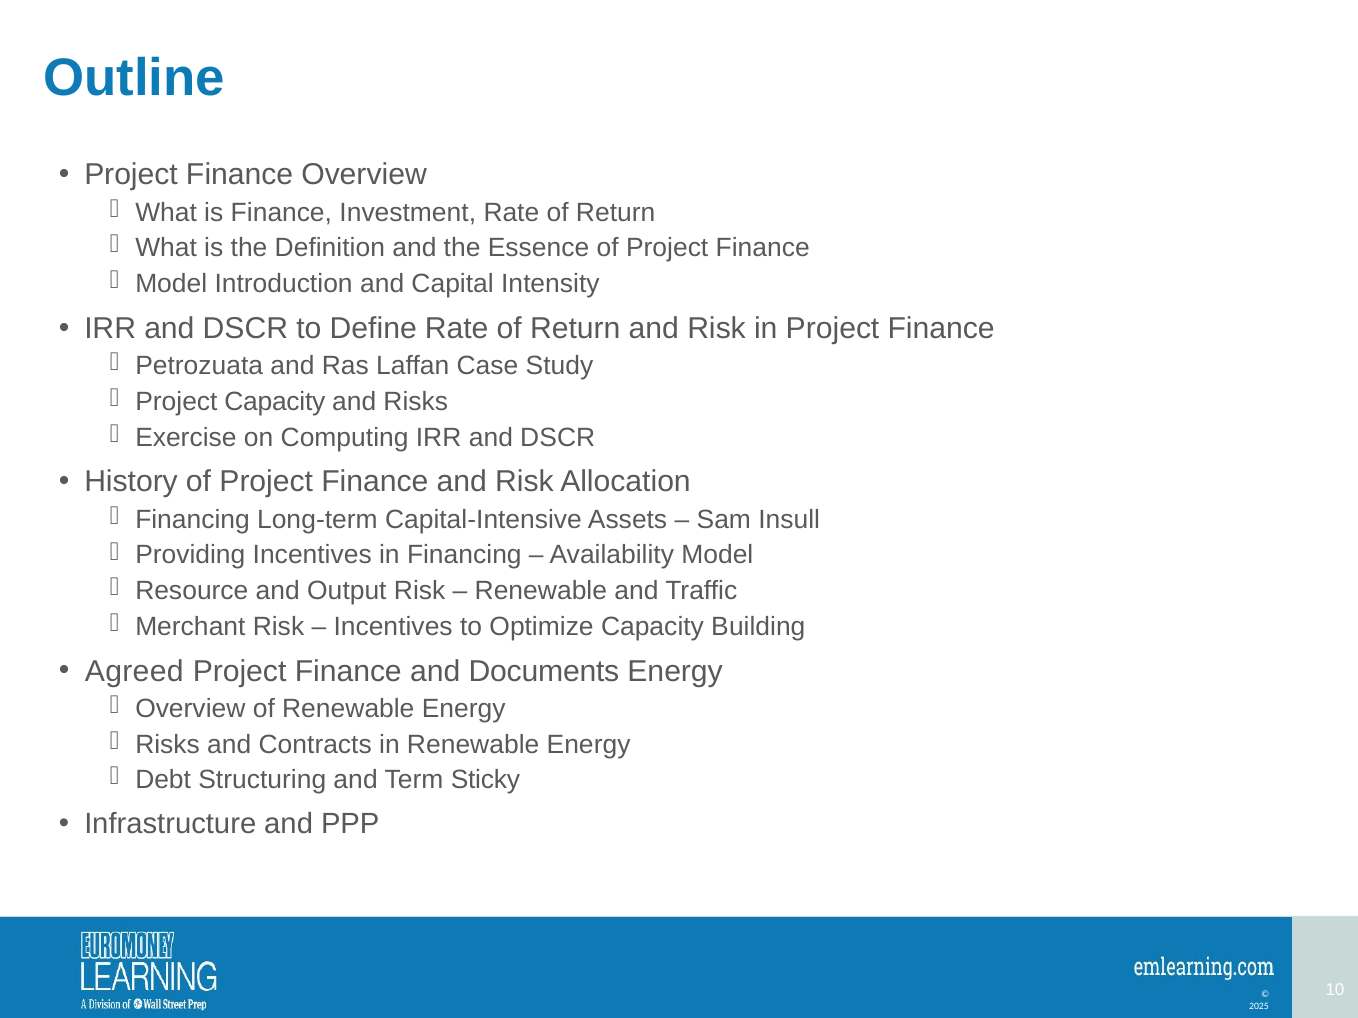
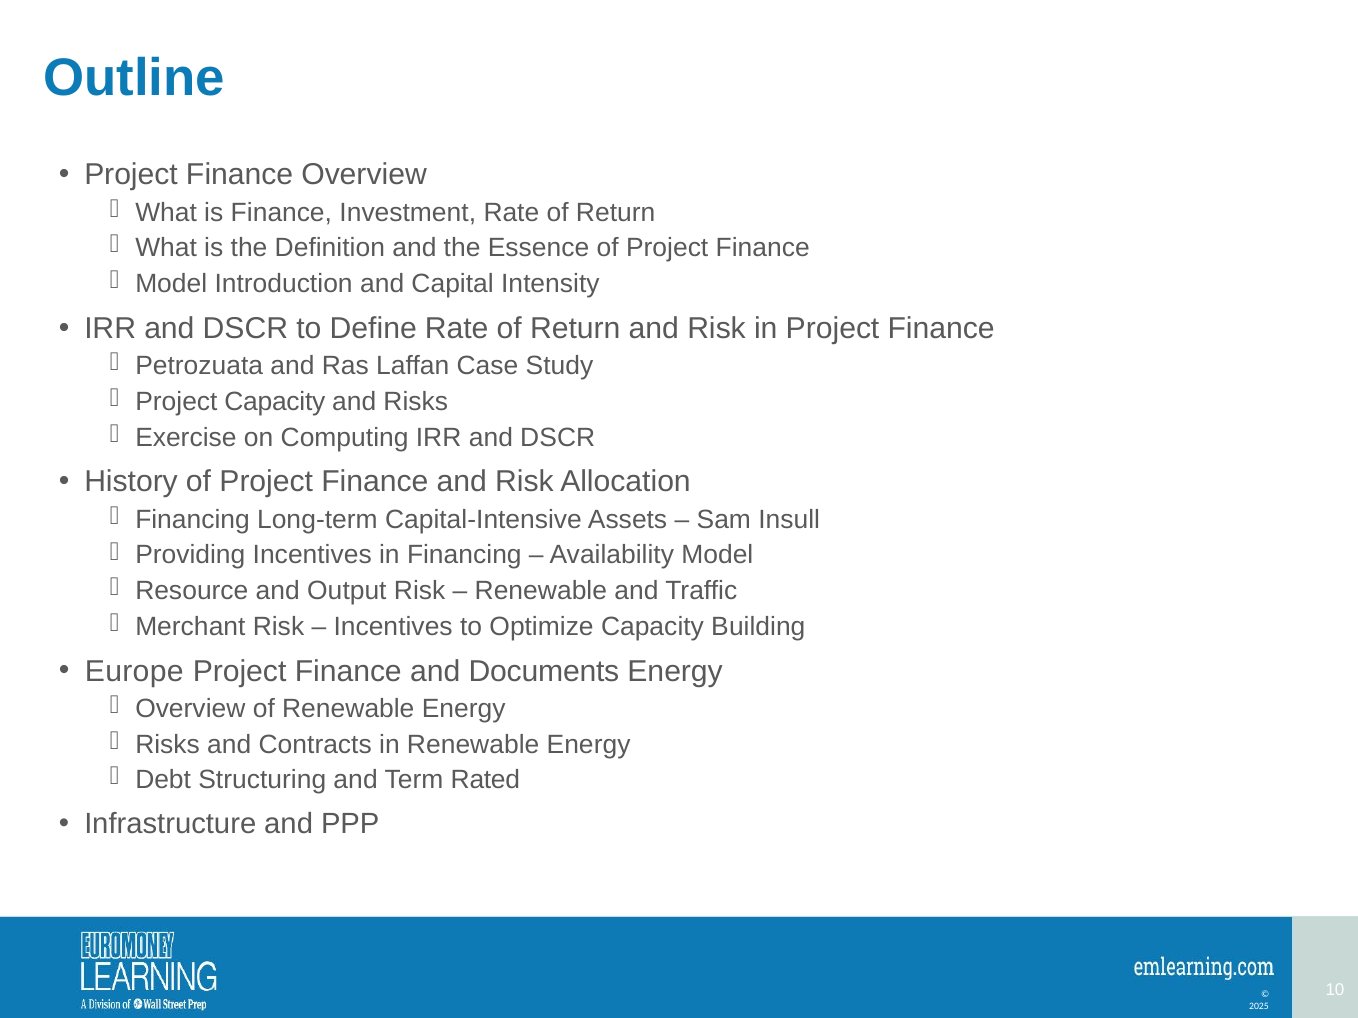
Agreed: Agreed -> Europe
Sticky: Sticky -> Rated
